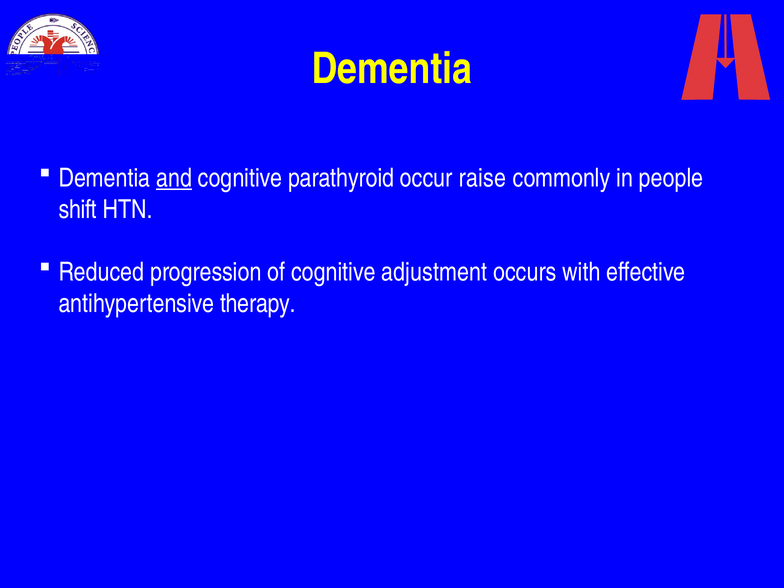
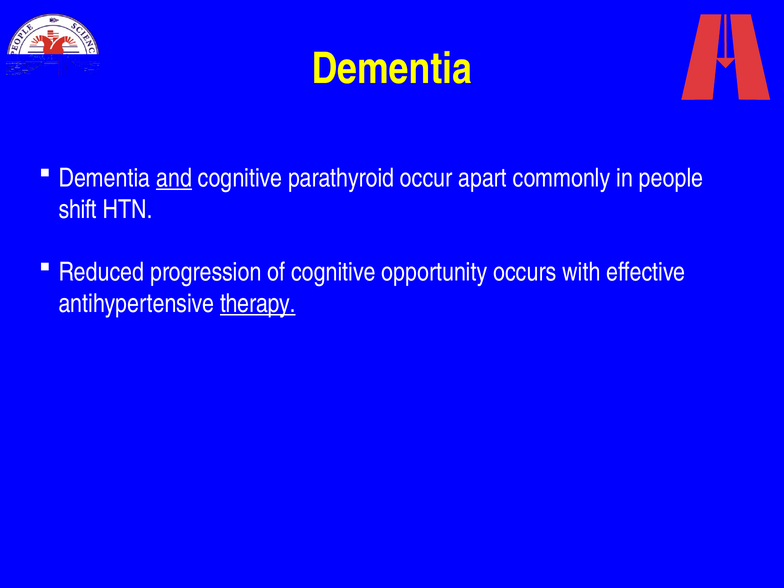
raise: raise -> apart
adjustment: adjustment -> opportunity
therapy underline: none -> present
